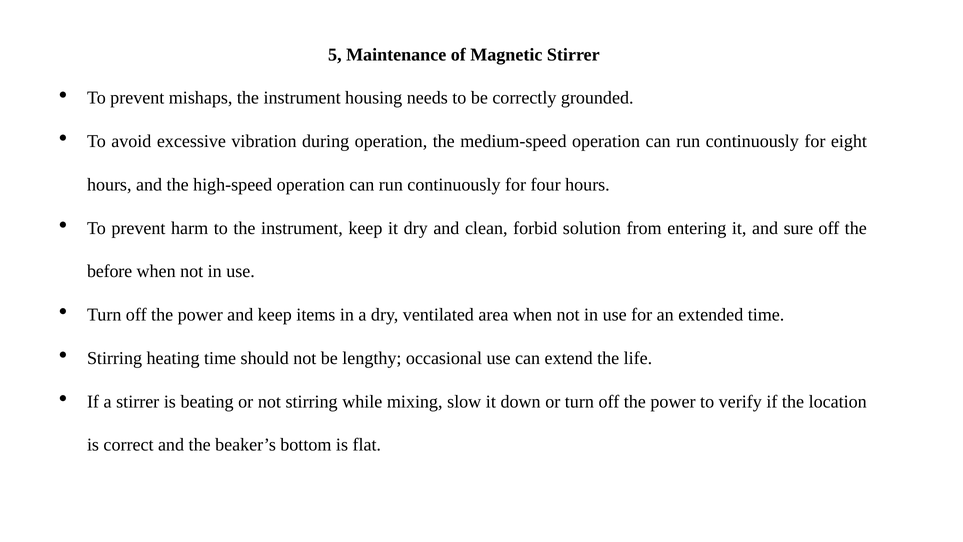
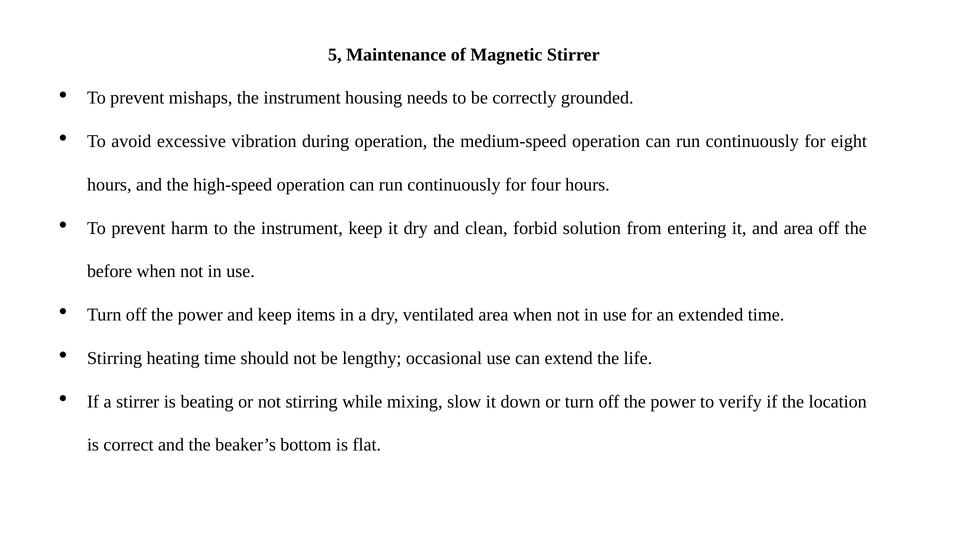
and sure: sure -> area
